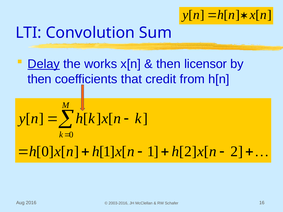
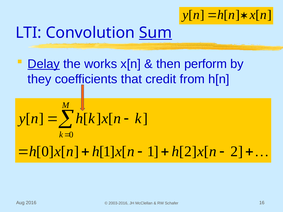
Sum underline: none -> present
licensor: licensor -> perform
then at (40, 79): then -> they
